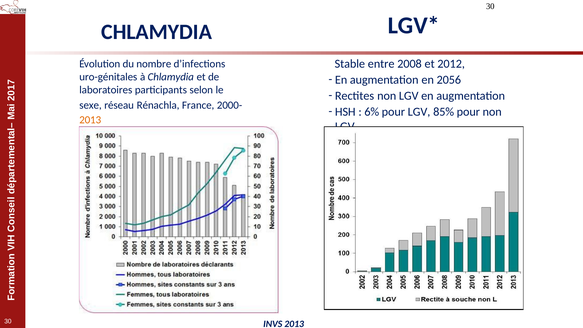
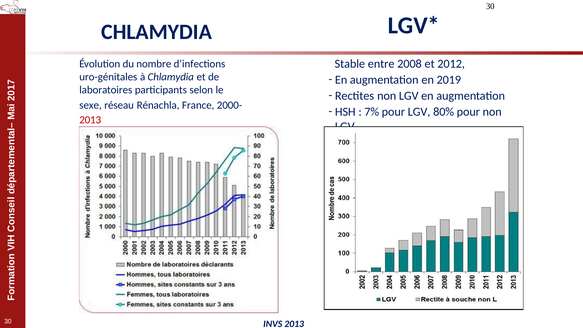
2056: 2056 -> 2019
6%: 6% -> 7%
85%: 85% -> 80%
2013 at (90, 120) colour: orange -> red
